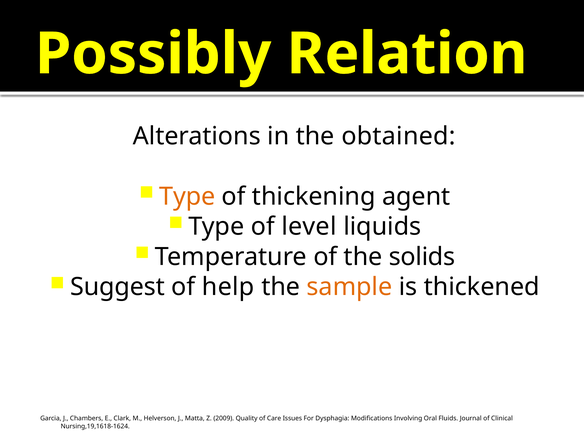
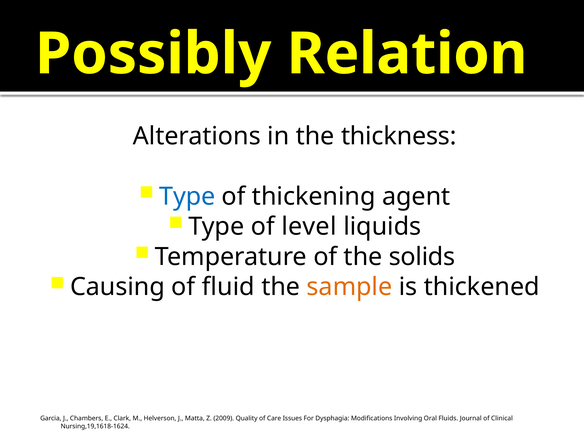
obtained: obtained -> thickness
Type at (187, 196) colour: orange -> blue
Suggest: Suggest -> Causing
help: help -> fluid
